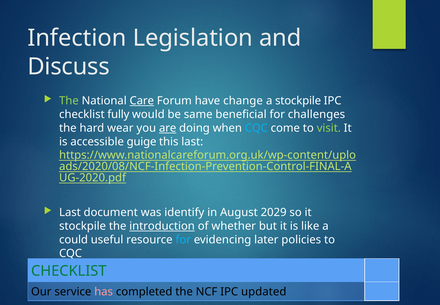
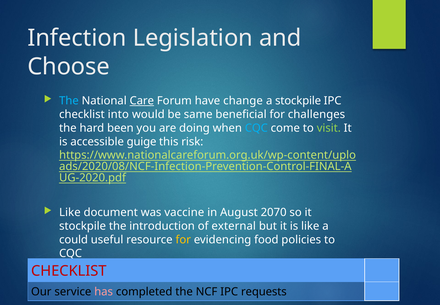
Discuss: Discuss -> Choose
The at (69, 101) colour: light green -> light blue
fully: fully -> into
wear: wear -> been
are underline: present -> none
this last: last -> risk
Last at (70, 212): Last -> Like
identify: identify -> vaccine
2029: 2029 -> 2070
introduction underline: present -> none
whether: whether -> external
for at (183, 239) colour: light blue -> yellow
later: later -> food
CHECKLIST at (69, 271) colour: green -> red
updated: updated -> requests
